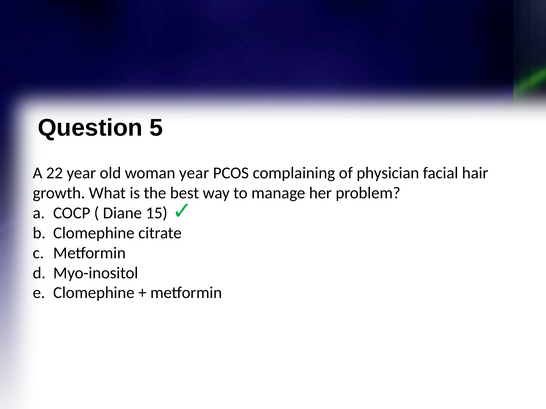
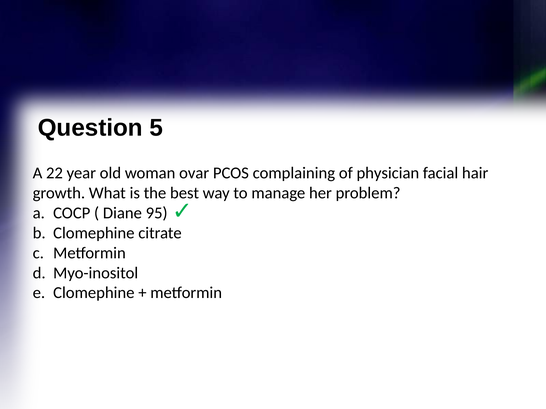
woman year: year -> ovar
15: 15 -> 95
